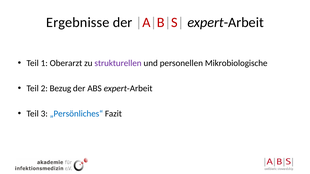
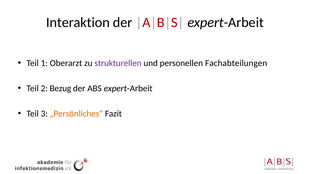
Ergebnisse: Ergebnisse -> Interaktion
Mikrobiologische: Mikrobiologische -> Fachabteilungen
„Persönliches“ colour: blue -> orange
